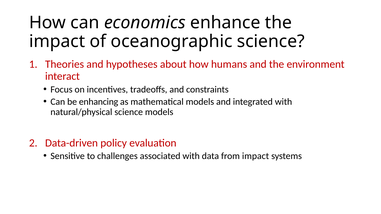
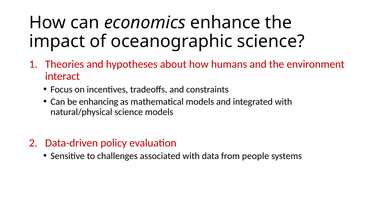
from impact: impact -> people
